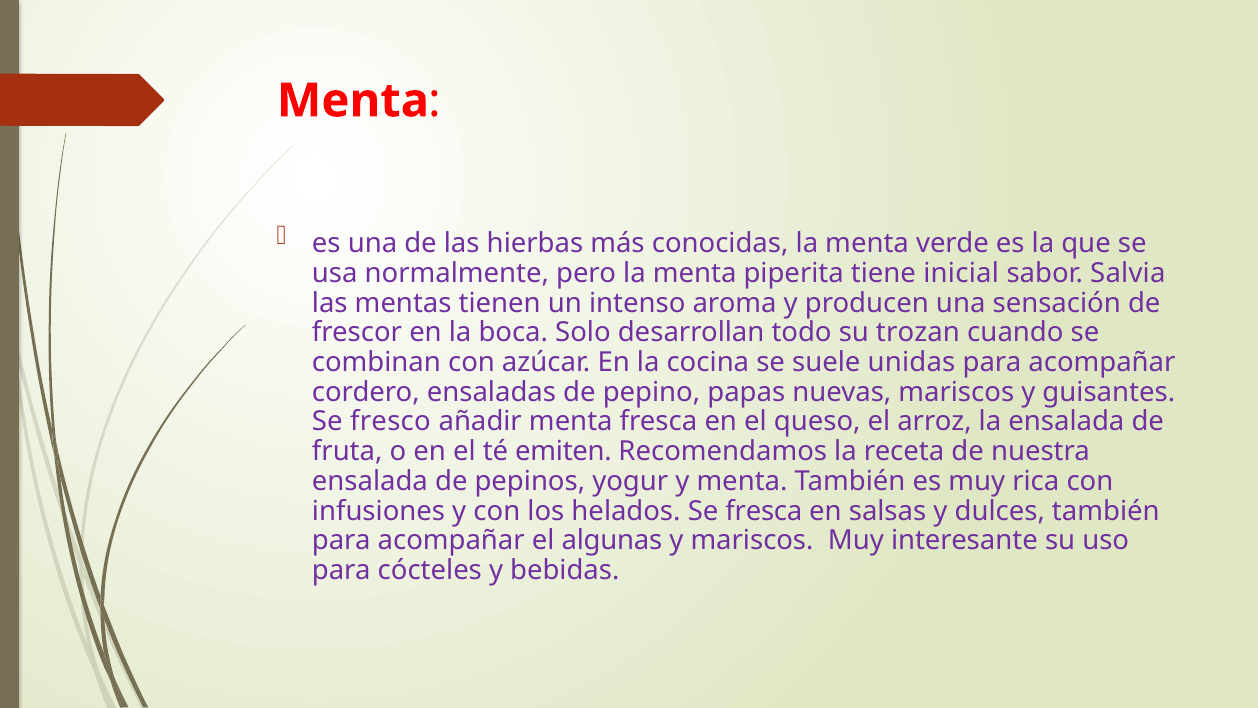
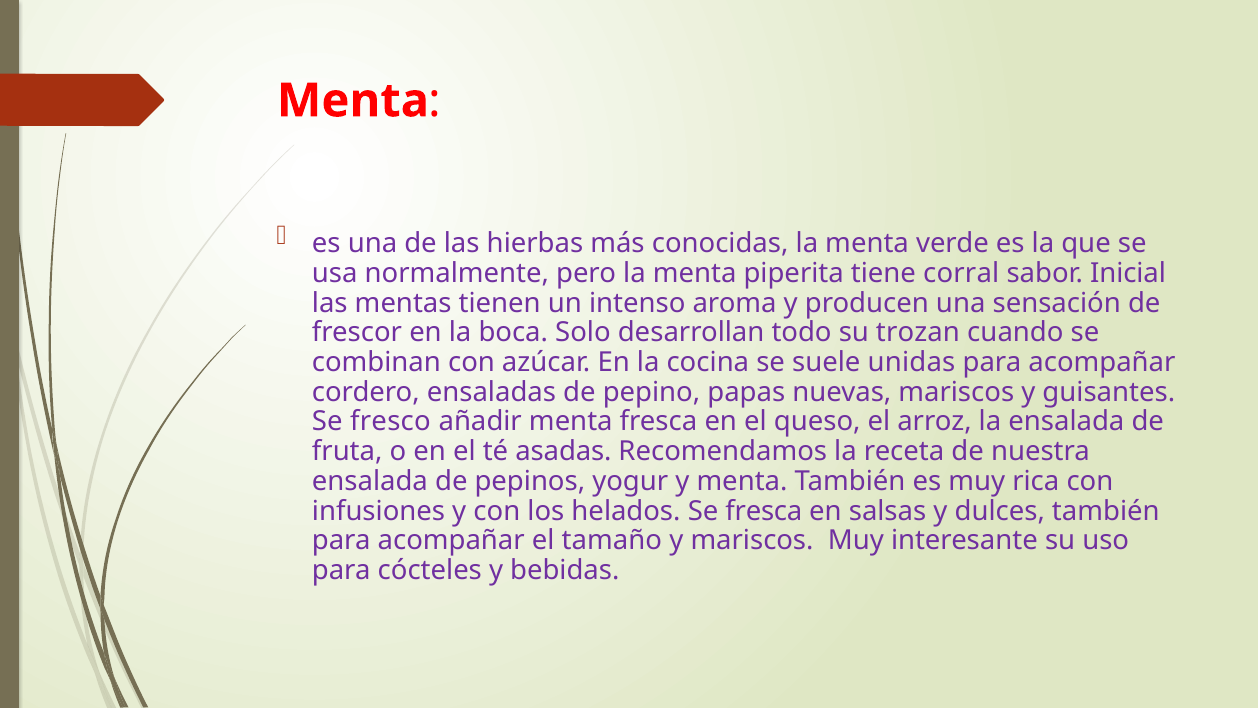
inicial: inicial -> corral
Salvia: Salvia -> Inicial
emiten: emiten -> asadas
algunas: algunas -> tamaño
